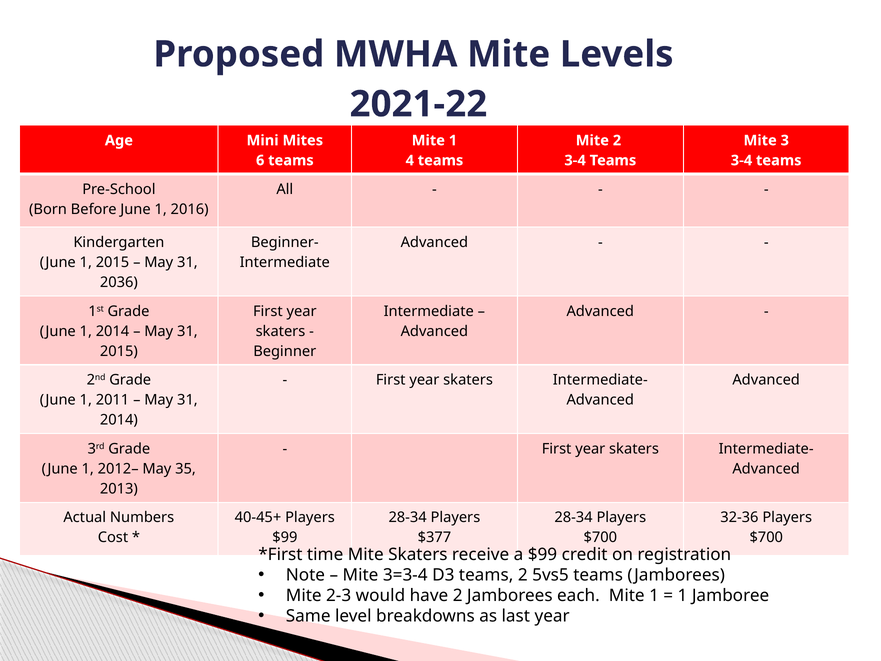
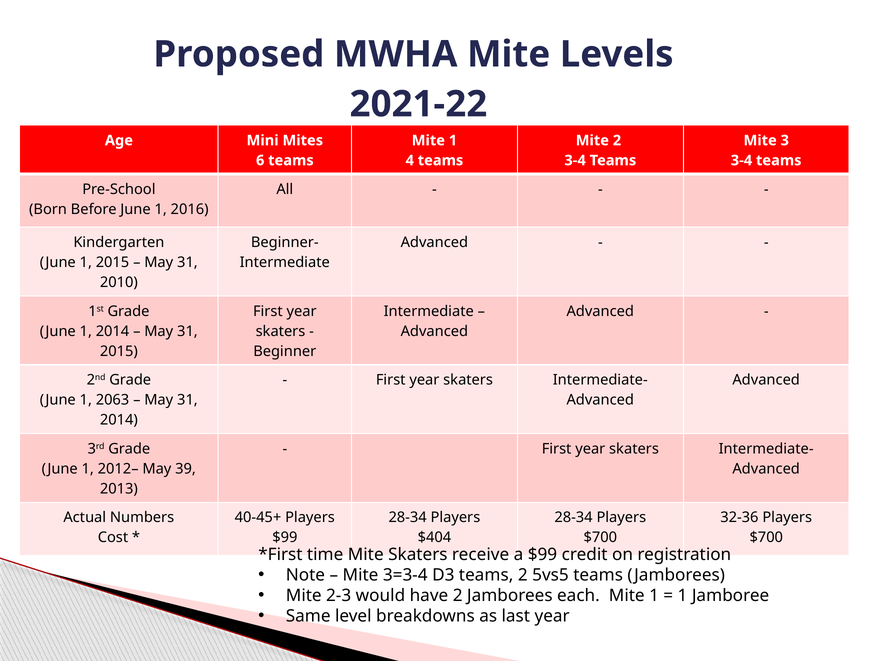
2036: 2036 -> 2010
2011: 2011 -> 2063
35: 35 -> 39
$377: $377 -> $404
